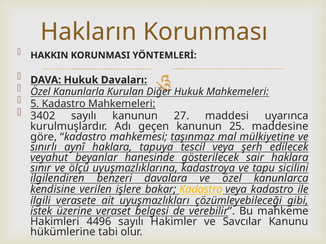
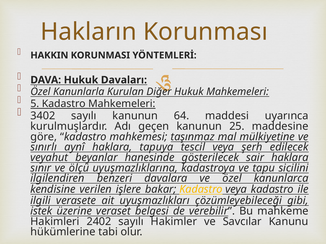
27: 27 -> 64
4496: 4496 -> 2402
